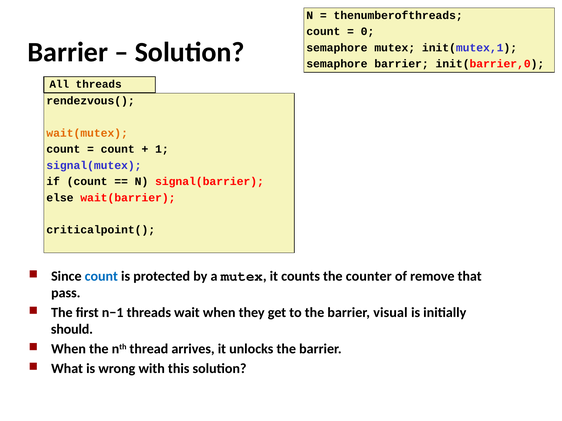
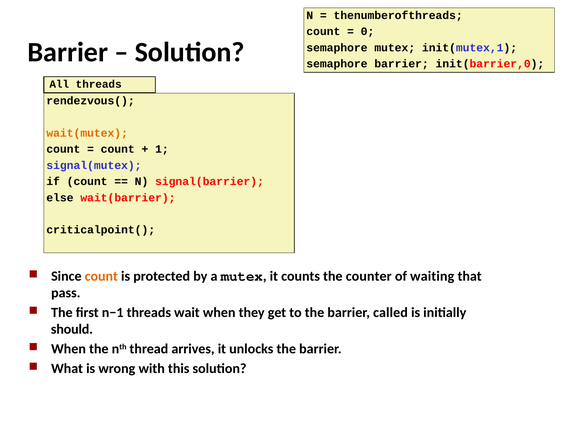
count at (101, 276) colour: blue -> orange
remove: remove -> waiting
visual: visual -> called
